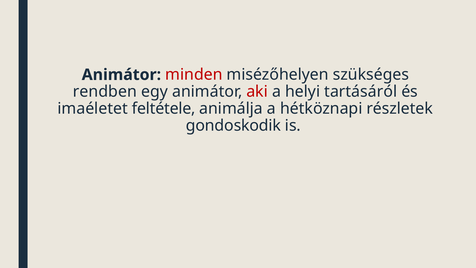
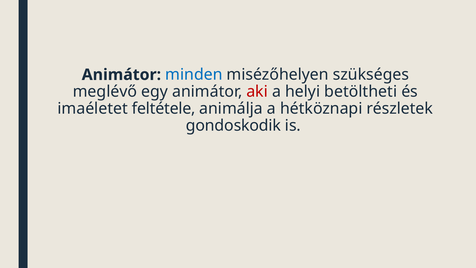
minden colour: red -> blue
rendben: rendben -> meglévő
tartásáról: tartásáról -> betöltheti
